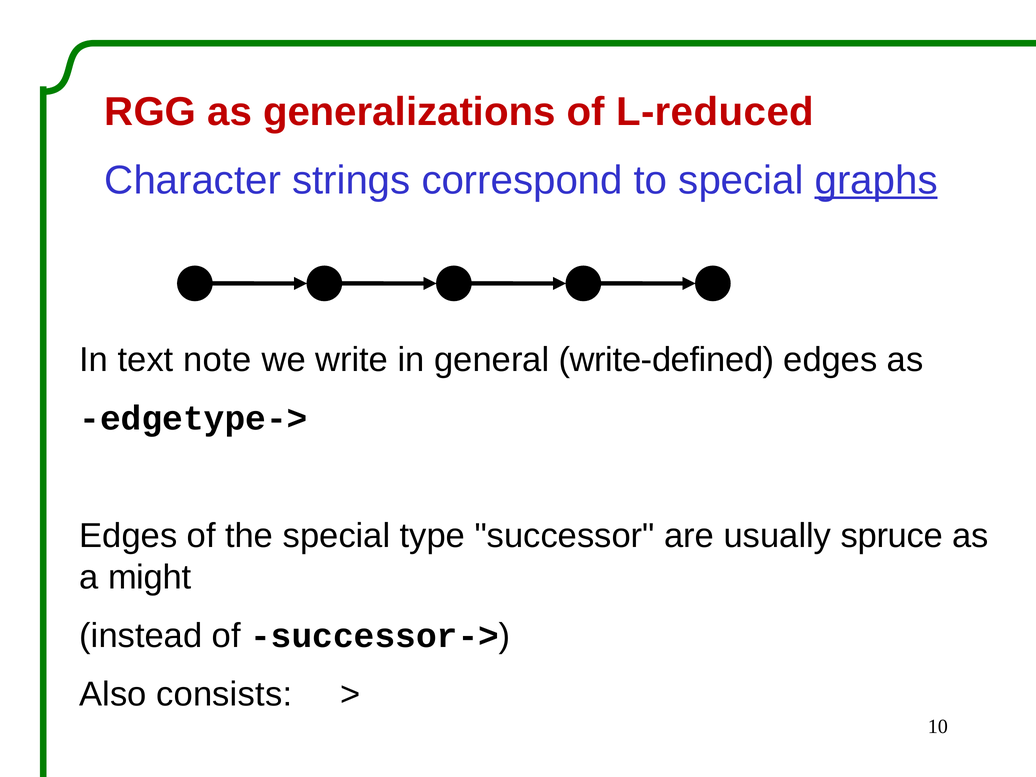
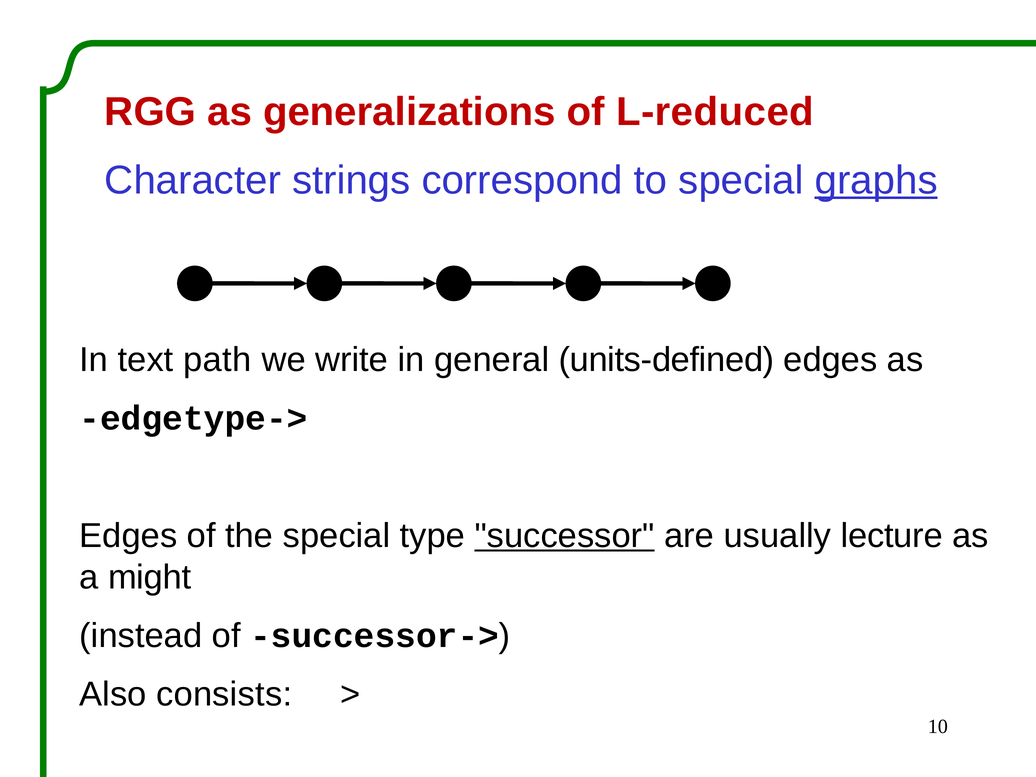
note: note -> path
write-defined: write-defined -> units-defined
successor underline: none -> present
spruce: spruce -> lecture
